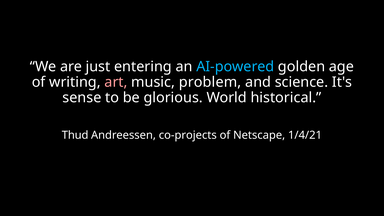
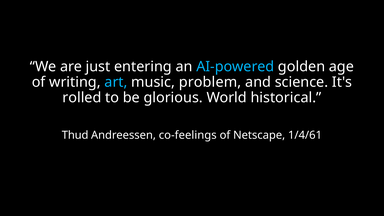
art colour: pink -> light blue
sense: sense -> rolled
co-projects: co-projects -> co-feelings
1/4/21: 1/4/21 -> 1/4/61
